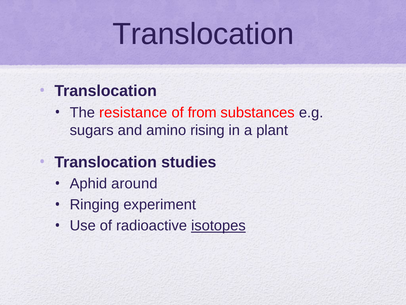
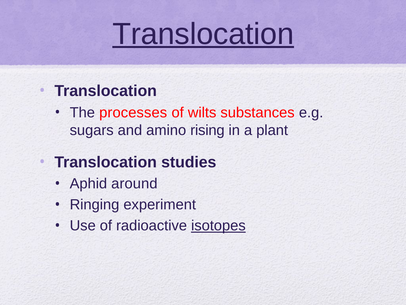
Translocation at (203, 34) underline: none -> present
resistance: resistance -> processes
from: from -> wilts
